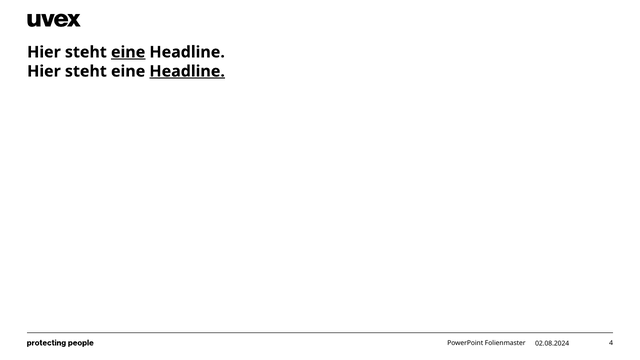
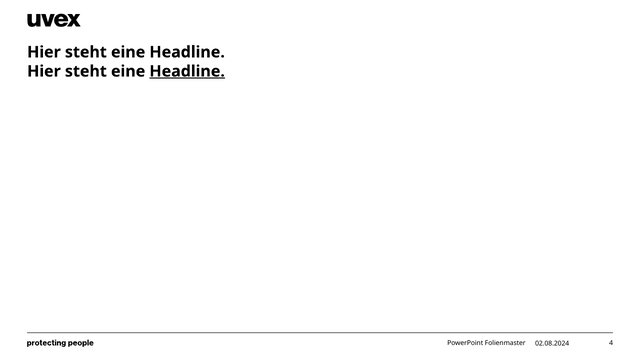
eine at (128, 52) underline: present -> none
